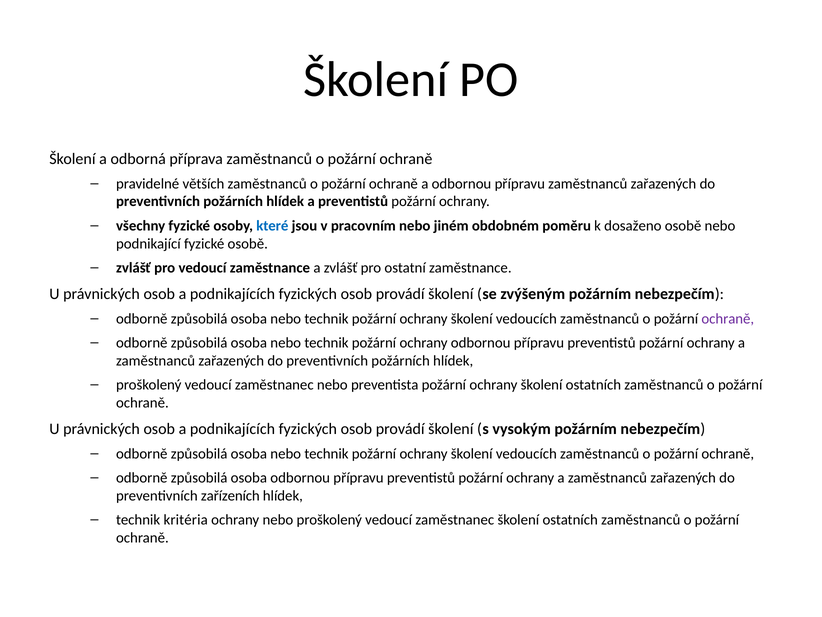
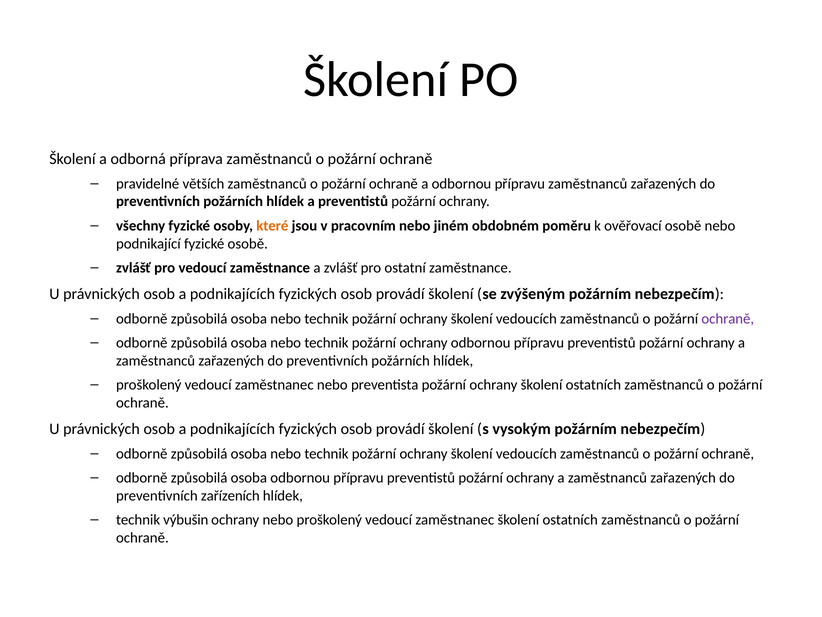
které colour: blue -> orange
dosaženo: dosaženo -> ověřovací
kritéria: kritéria -> výbušin
